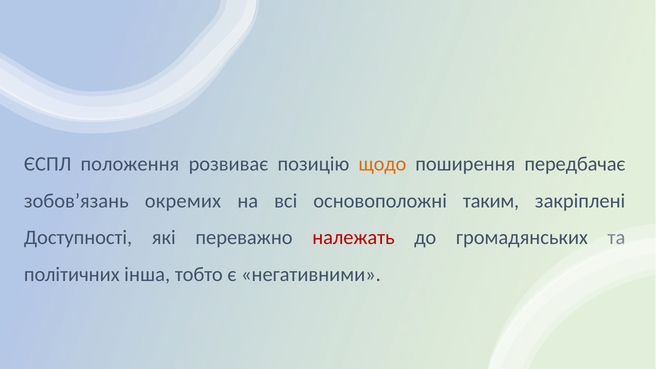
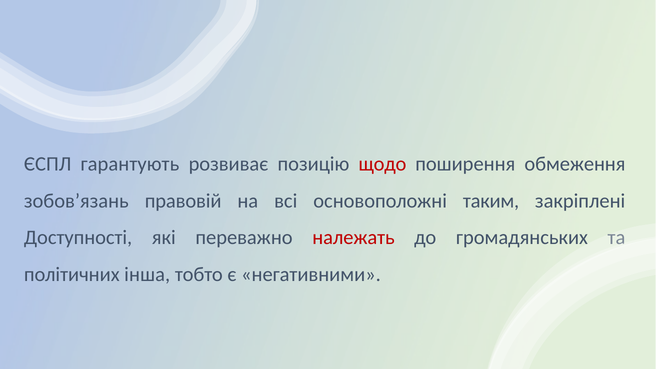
положення: положення -> гарантують
щодо colour: orange -> red
передбачає: передбачає -> обмеження
окремих: окремих -> правовій
